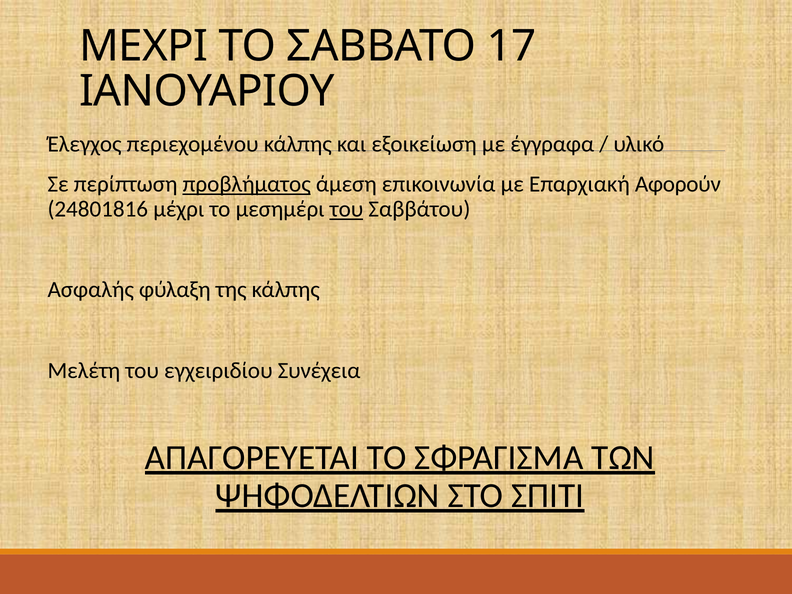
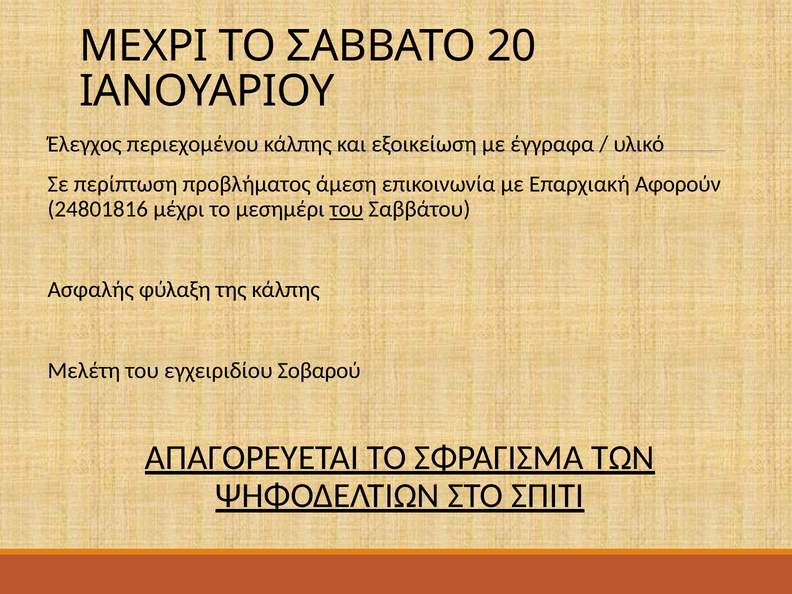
17: 17 -> 20
προβλήματος underline: present -> none
Συνέχεια: Συνέχεια -> Σοβαρού
